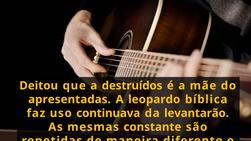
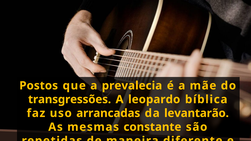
Deitou: Deitou -> Postos
destruídos: destruídos -> prevalecia
apresentadas: apresentadas -> transgressões
continuava: continuava -> arrancadas
